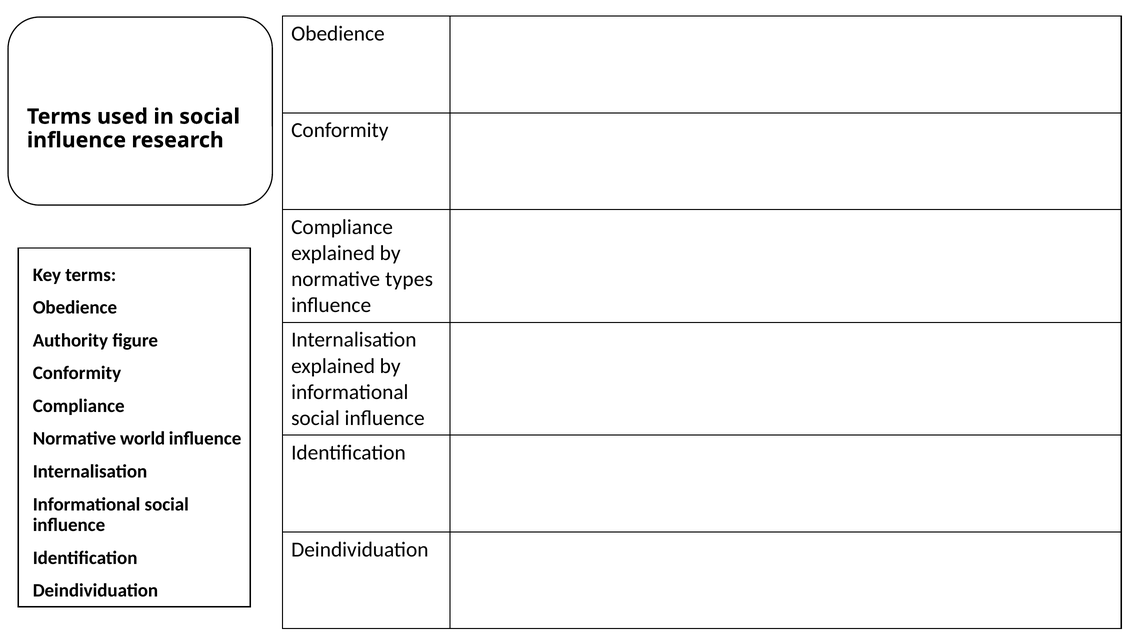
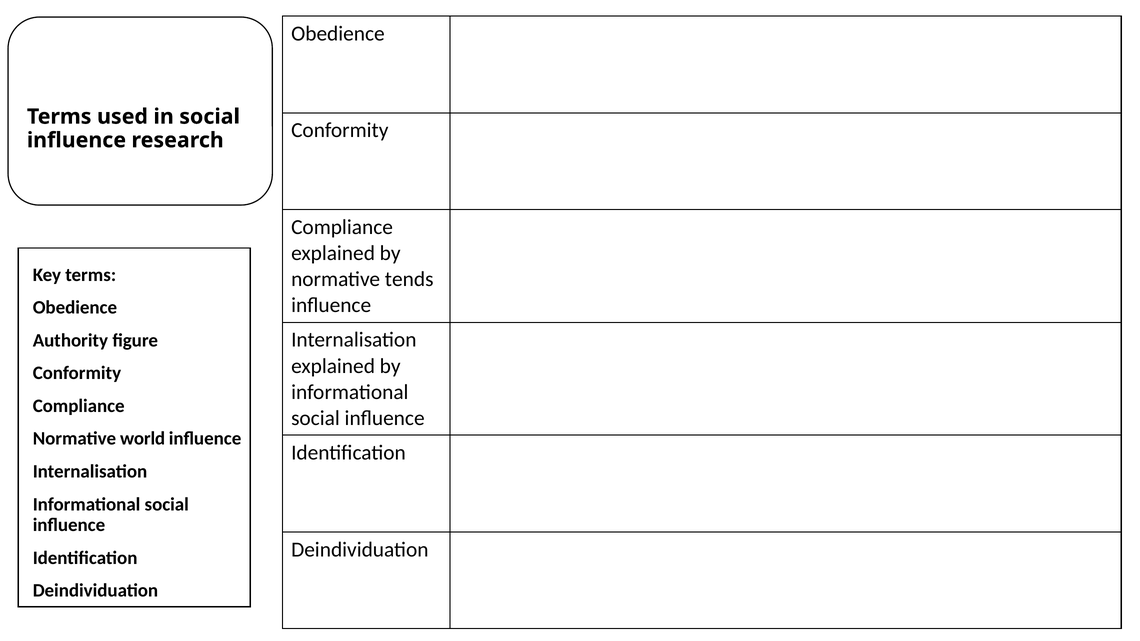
types: types -> tends
